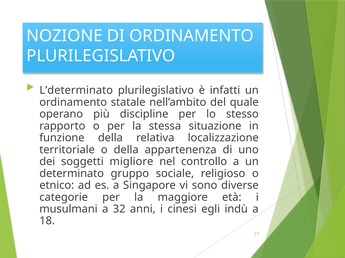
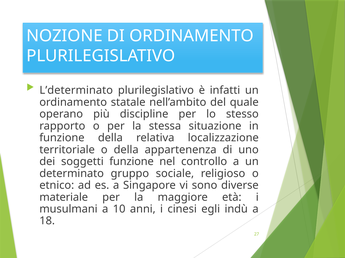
soggetti migliore: migliore -> funzione
categorie: categorie -> materiale
32: 32 -> 10
